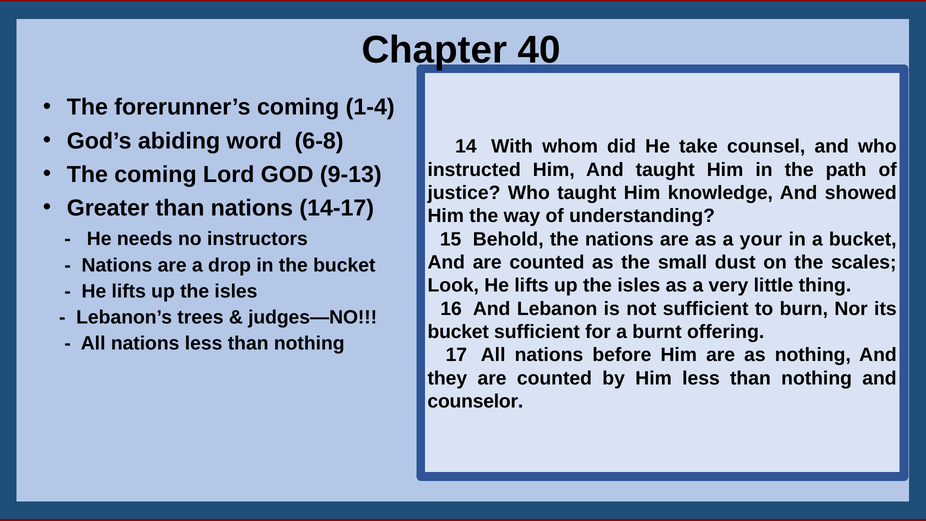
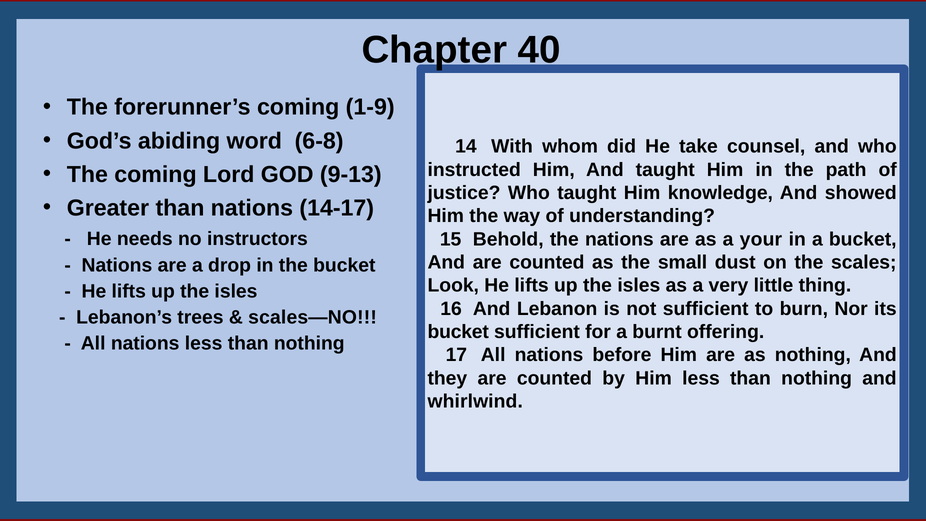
1-4: 1-4 -> 1-9
judges—NO: judges—NO -> scales—NO
counselor: counselor -> whirlwind
